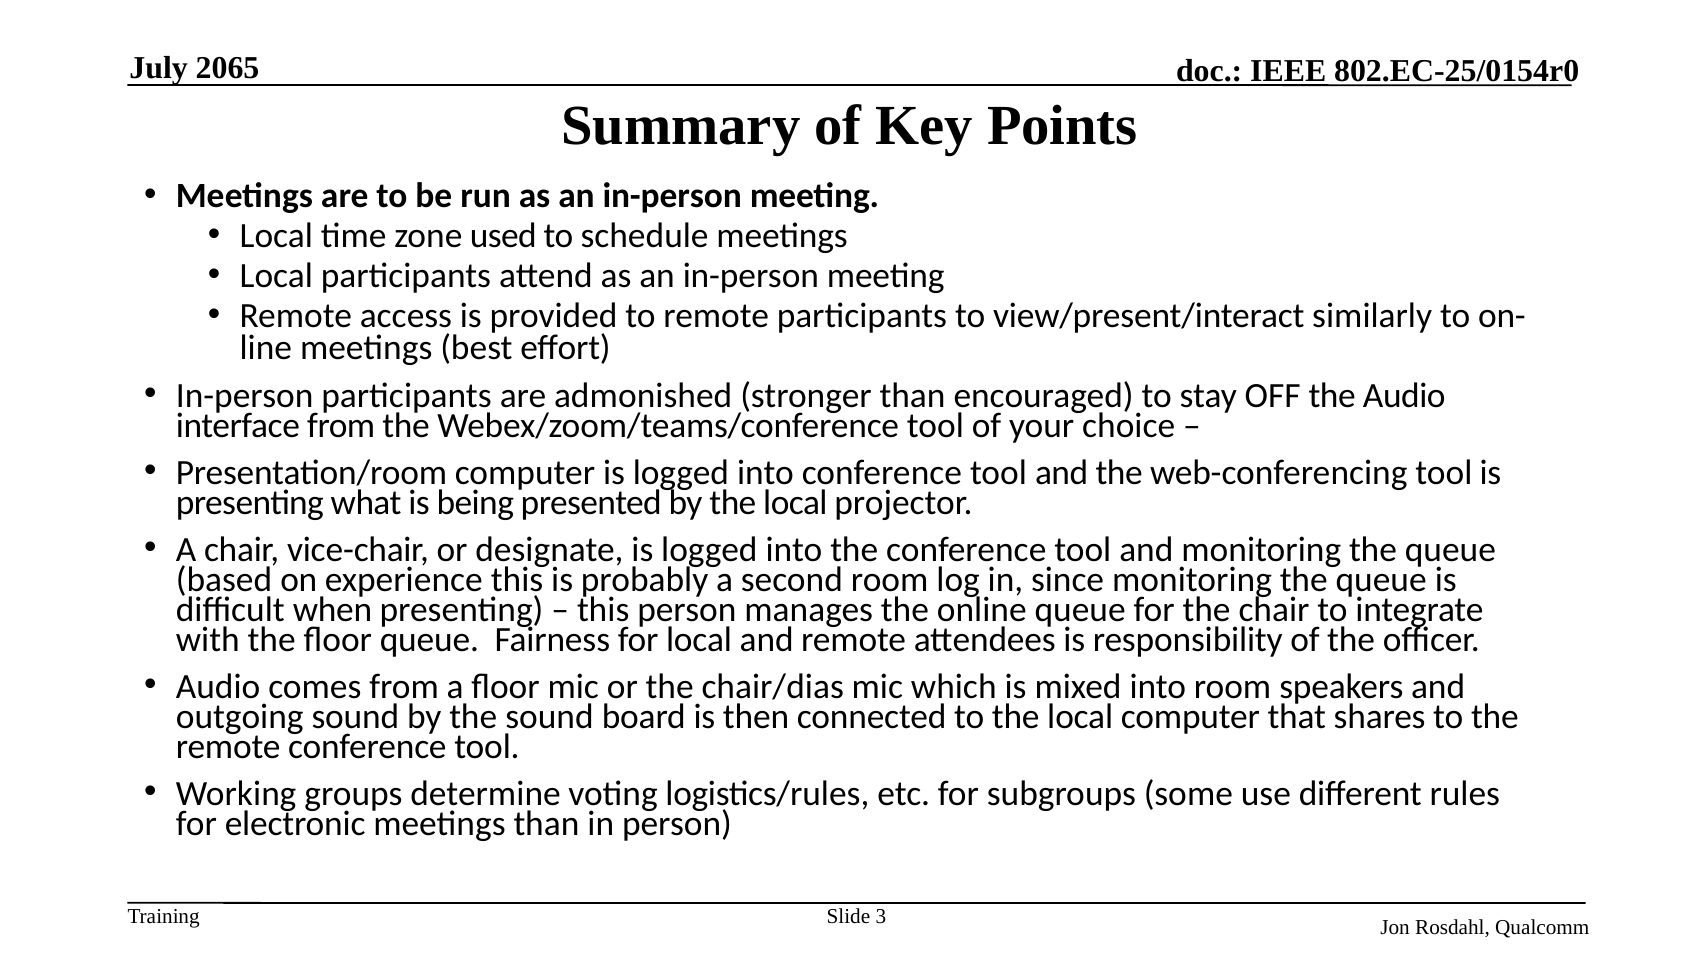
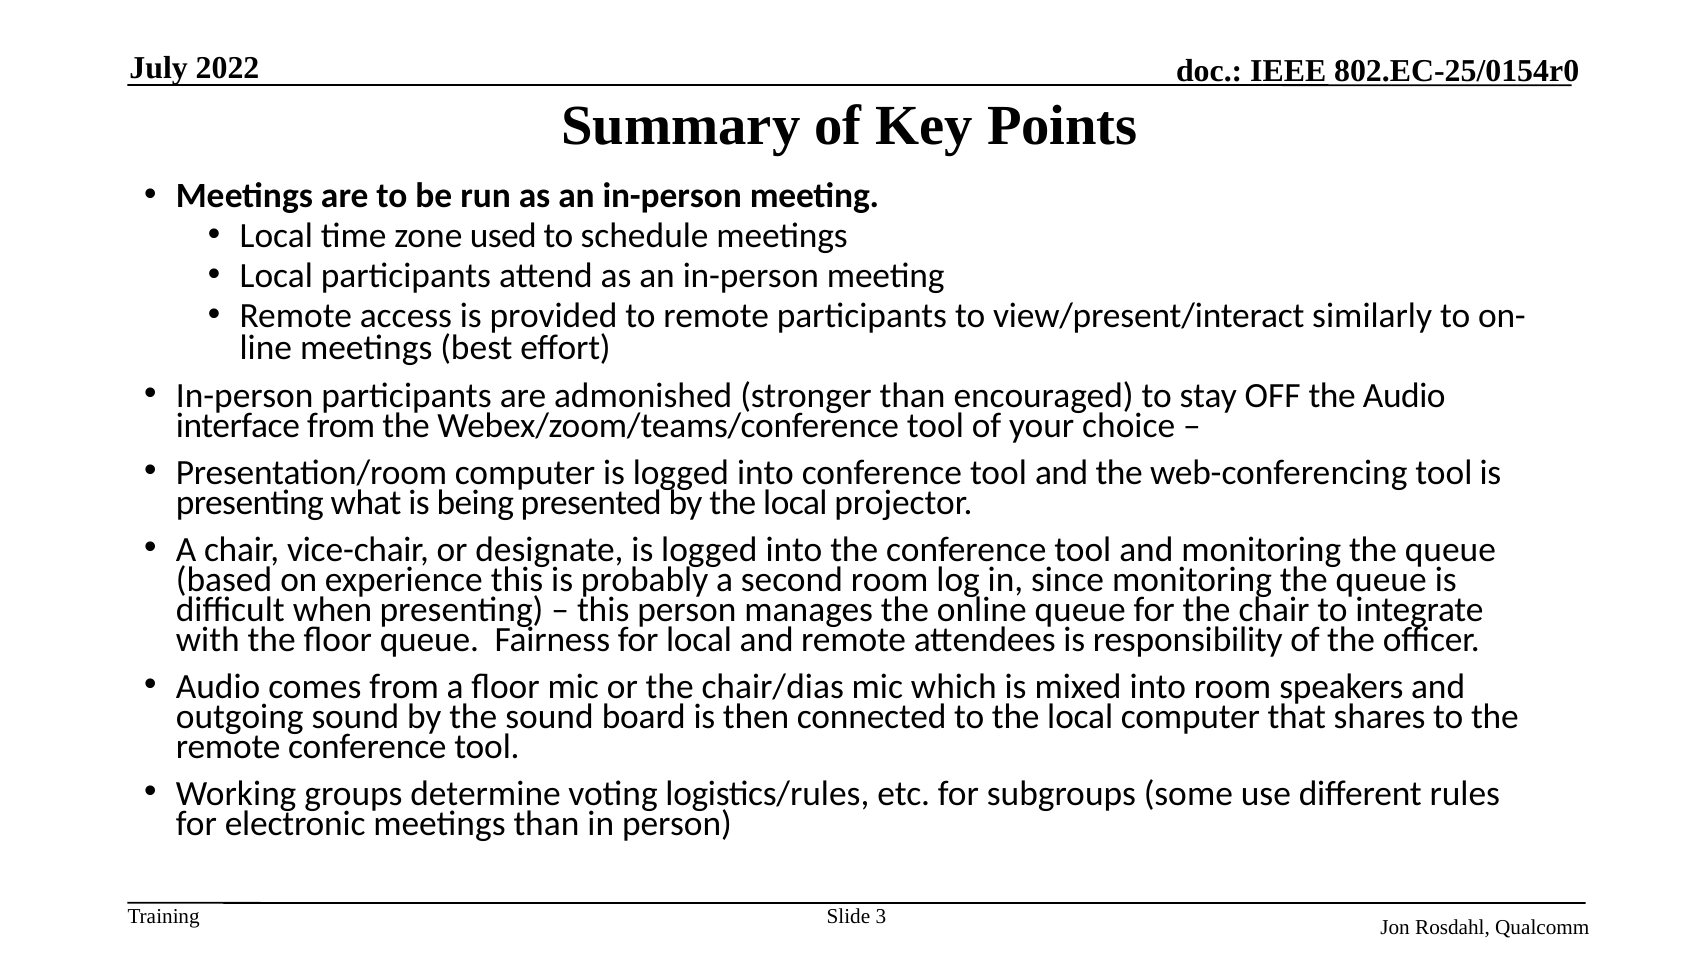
2065: 2065 -> 2022
